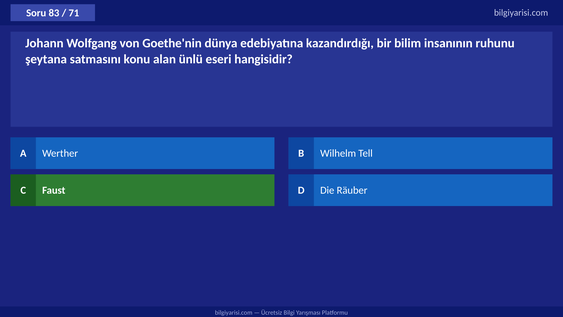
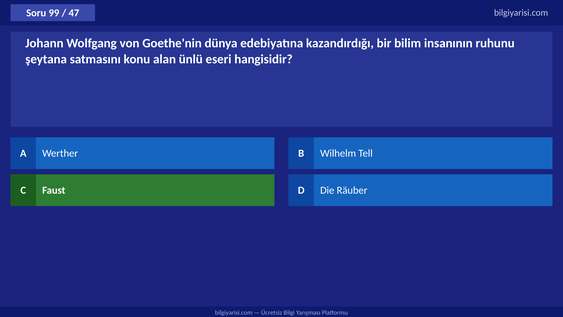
83: 83 -> 99
71: 71 -> 47
